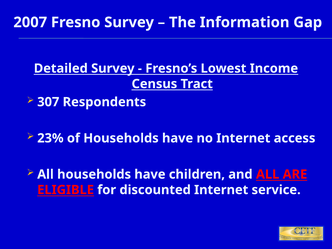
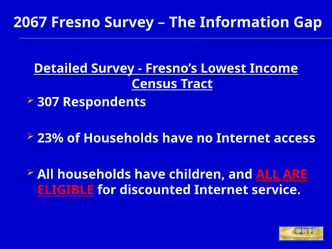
2007: 2007 -> 2067
